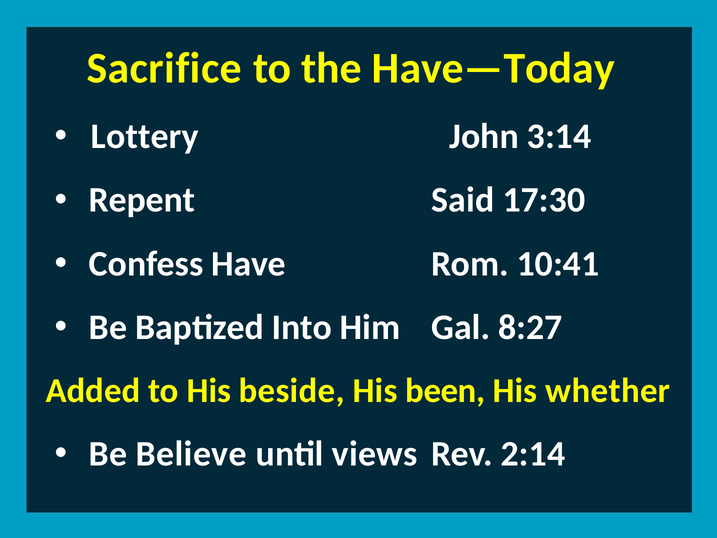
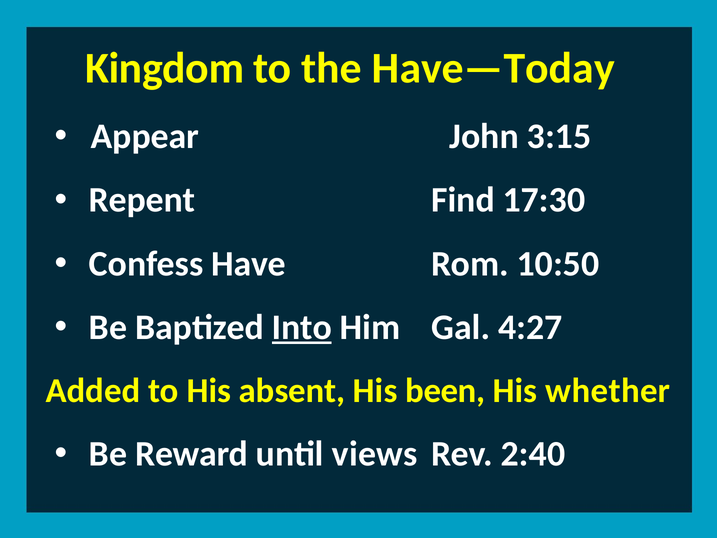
Sacrifice: Sacrifice -> Kingdom
Lottery: Lottery -> Appear
3:14: 3:14 -> 3:15
Said: Said -> Find
10:41: 10:41 -> 10:50
Into underline: none -> present
8:27: 8:27 -> 4:27
beside: beside -> absent
Believe: Believe -> Reward
2:14: 2:14 -> 2:40
